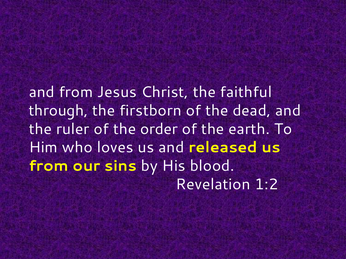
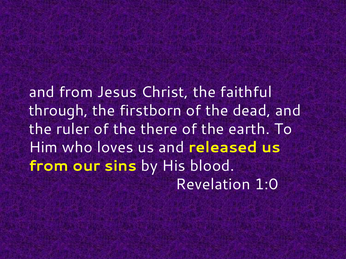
order: order -> there
1:2: 1:2 -> 1:0
